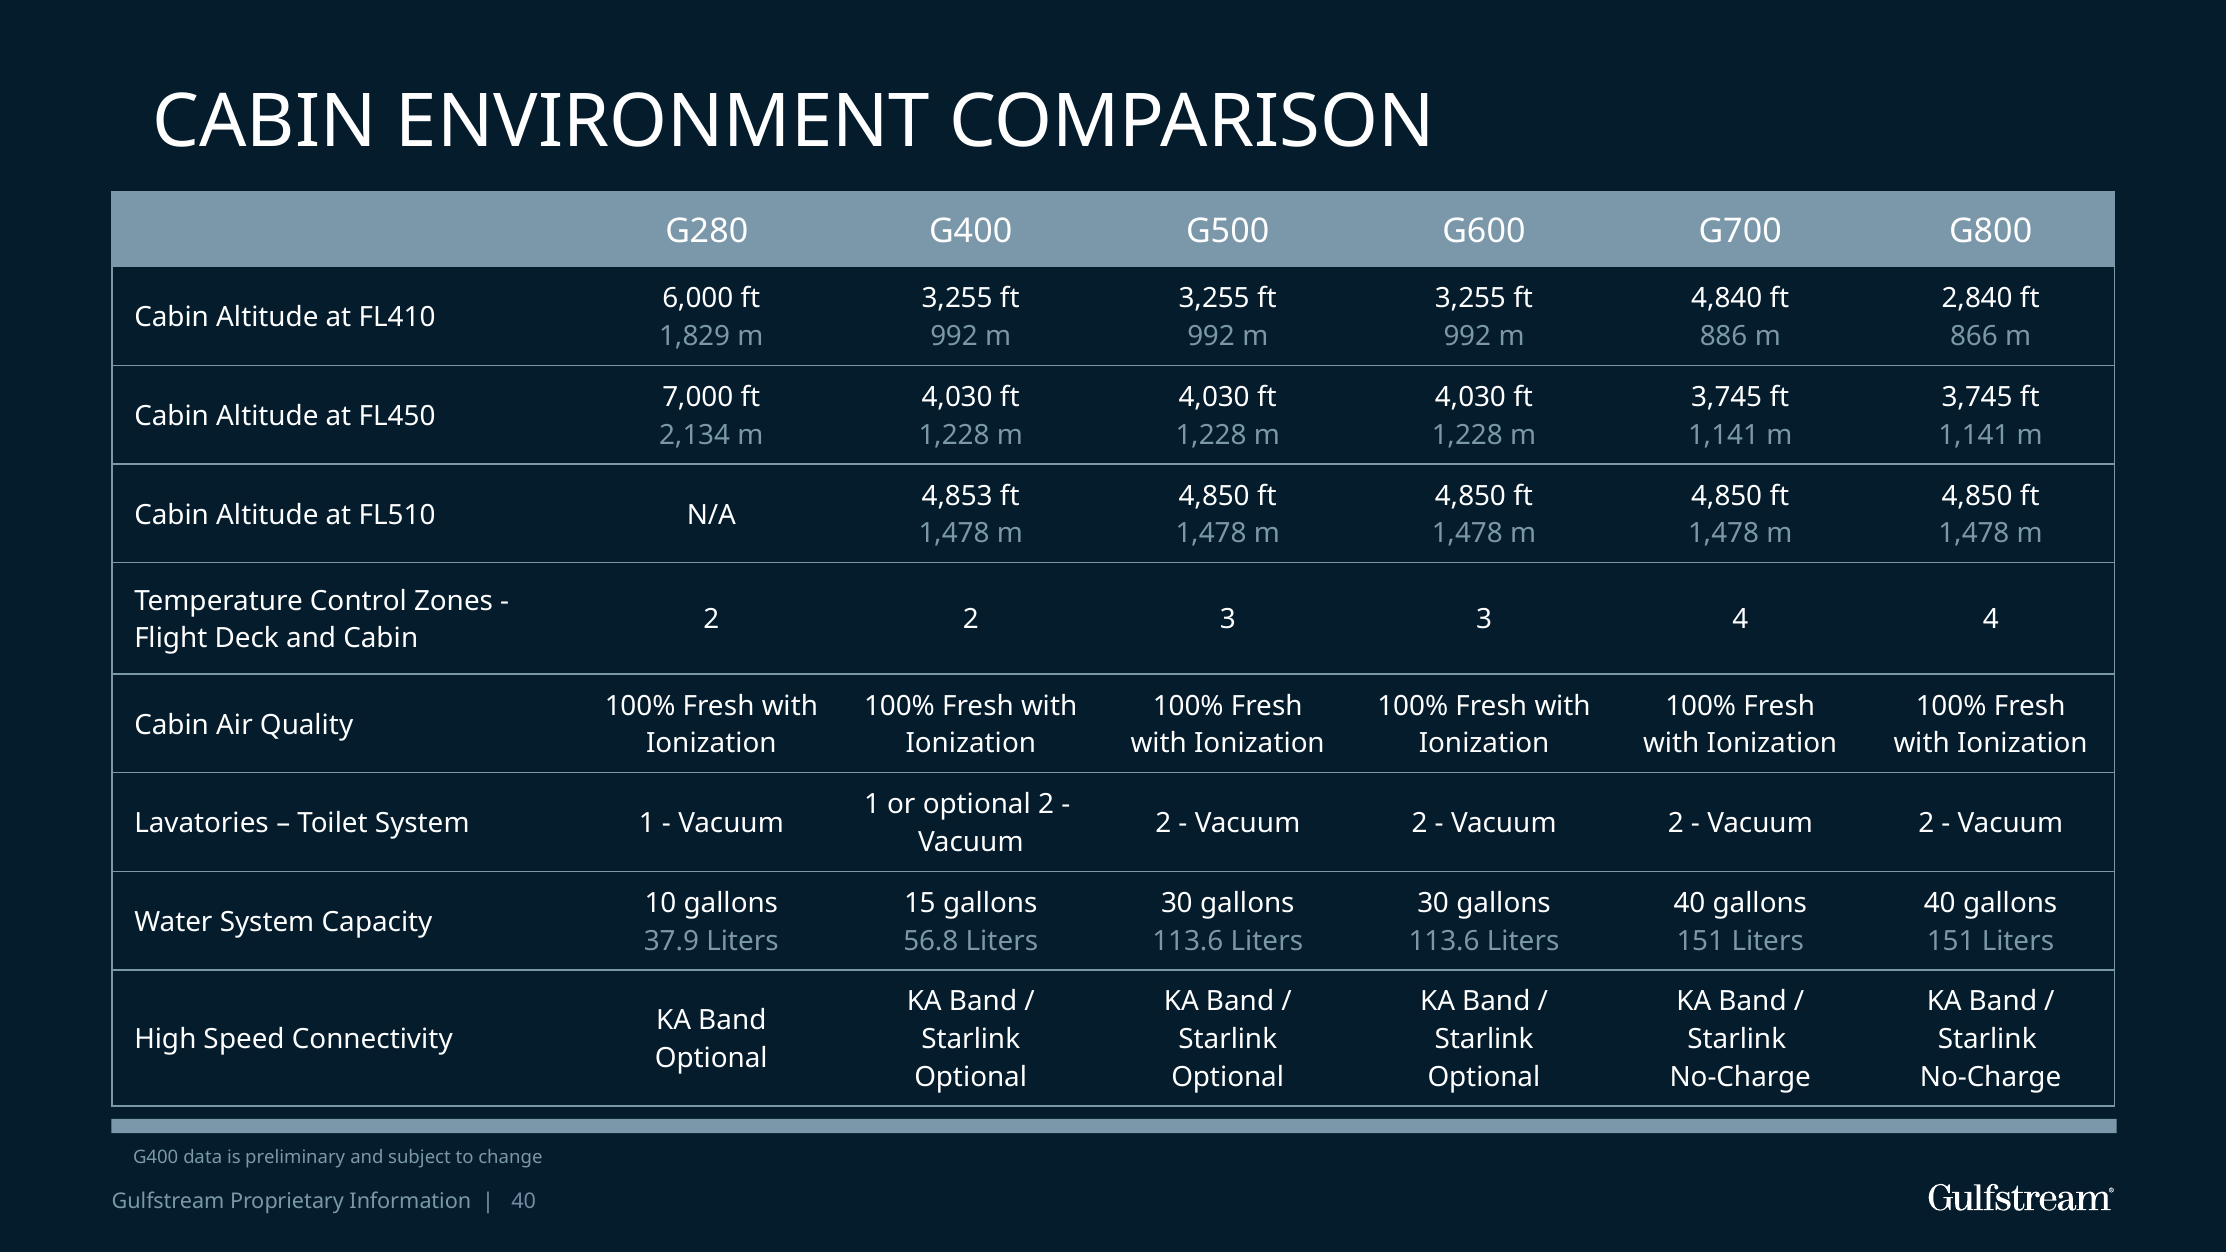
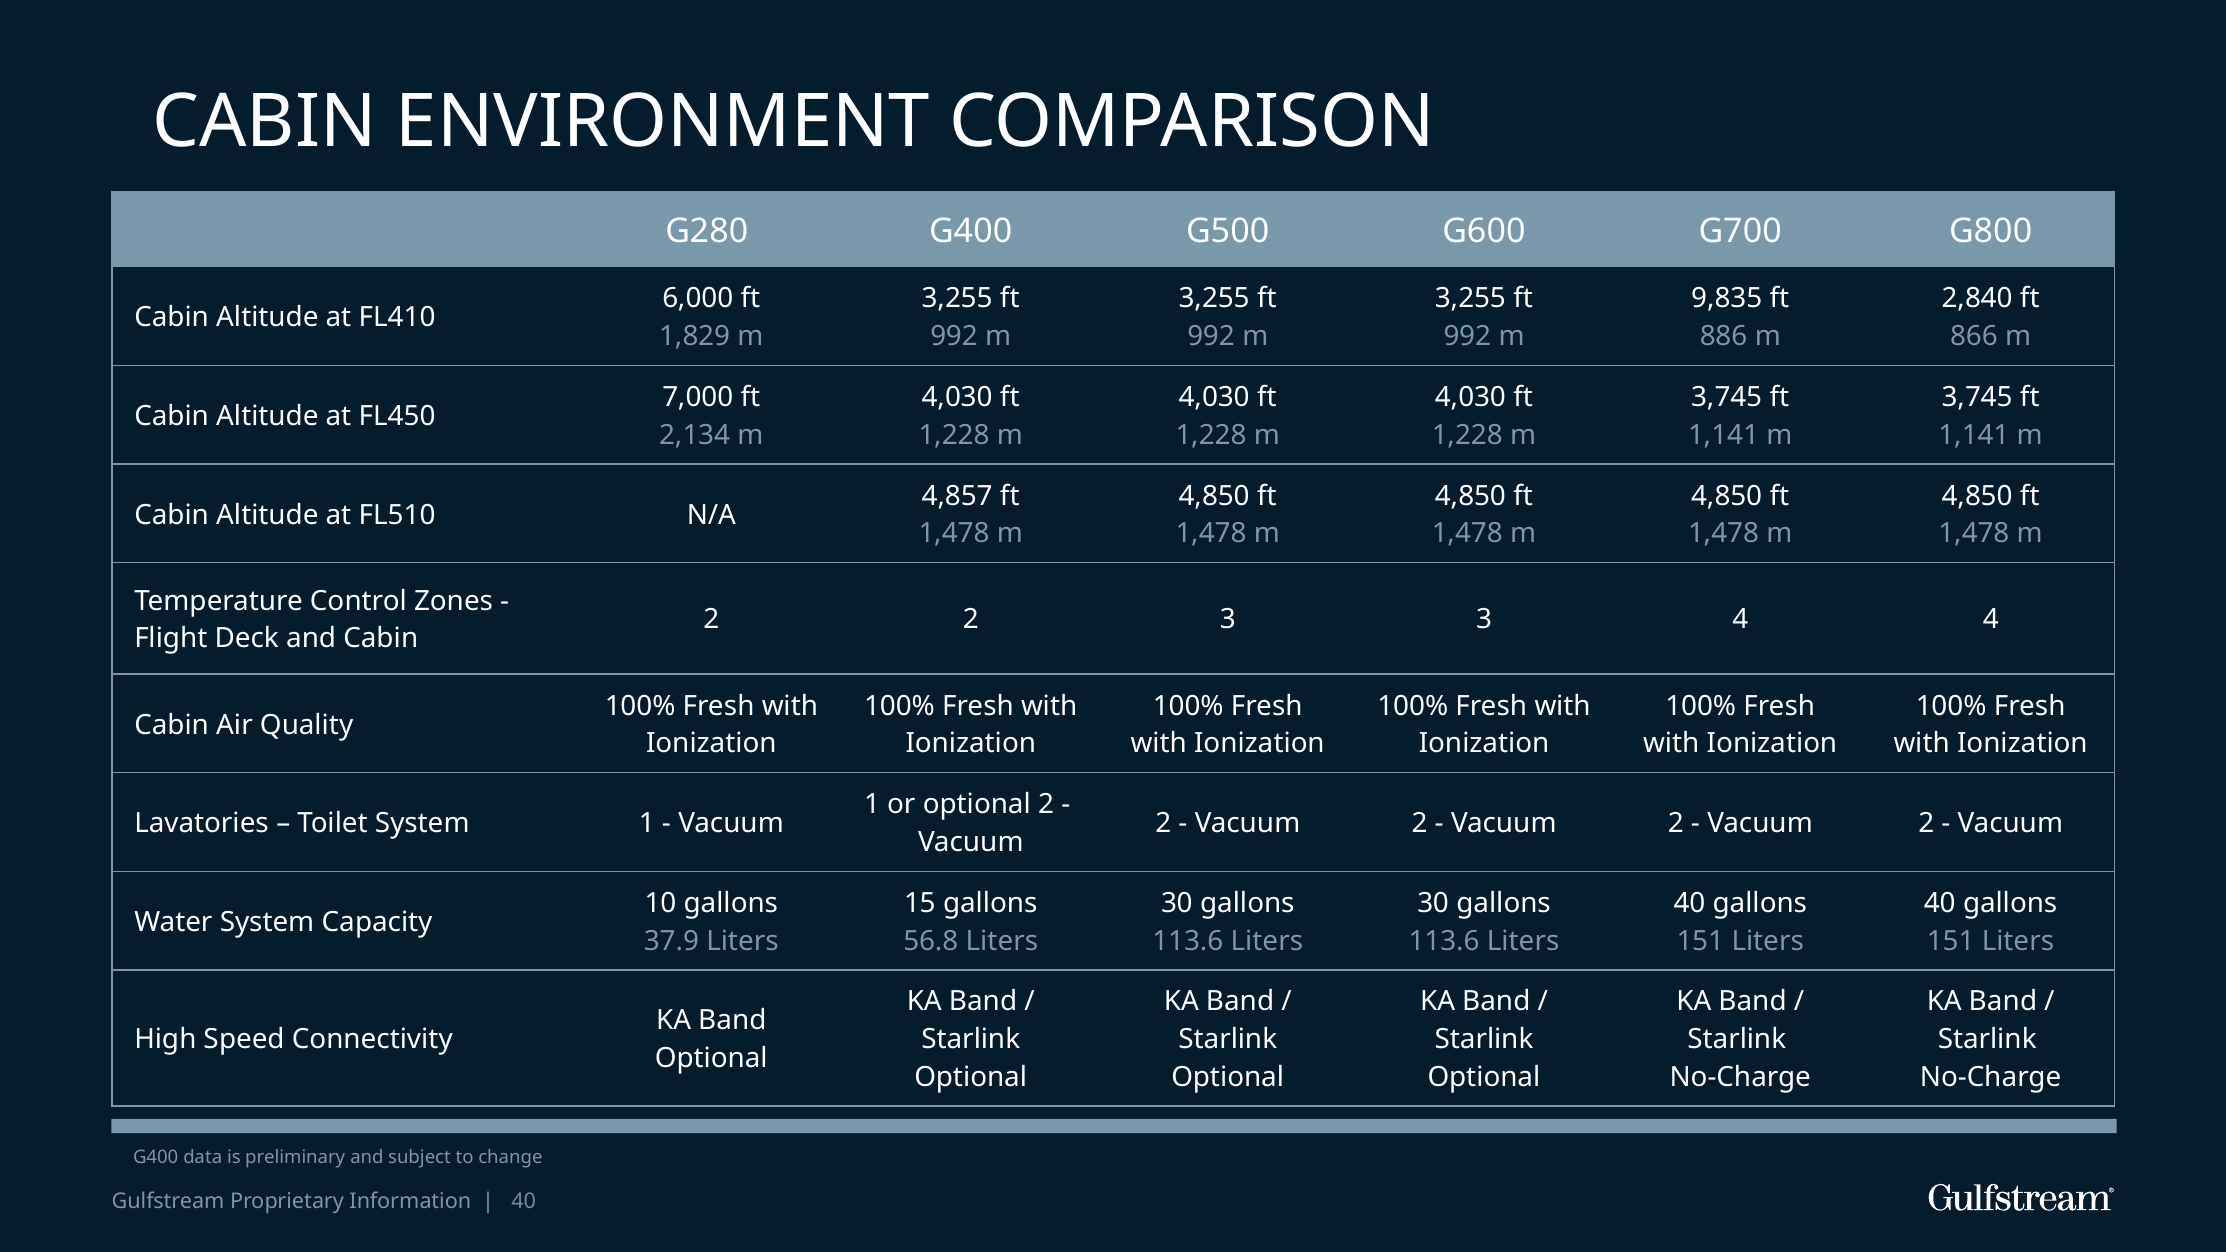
4,840: 4,840 -> 9,835
4,853: 4,853 -> 4,857
